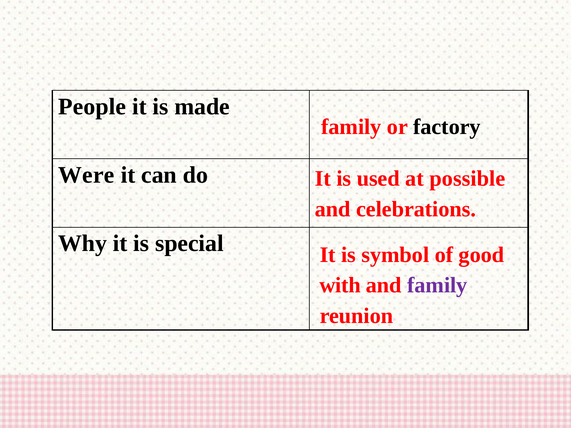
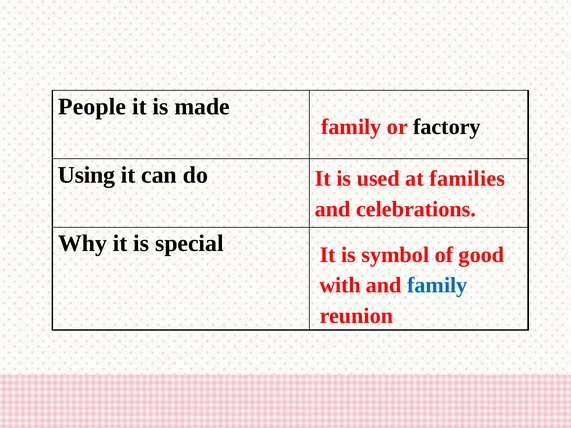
Were: Were -> Using
possible: possible -> families
family at (437, 285) colour: purple -> blue
